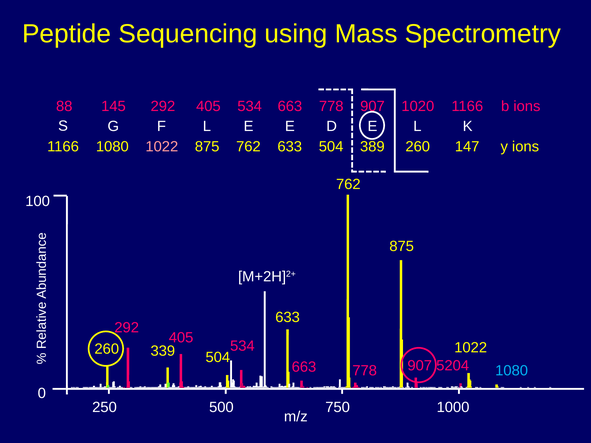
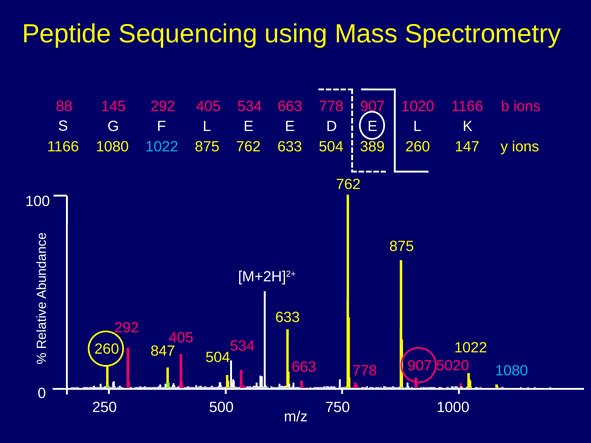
1022 at (162, 147) colour: pink -> light blue
339: 339 -> 847
5204: 5204 -> 5020
